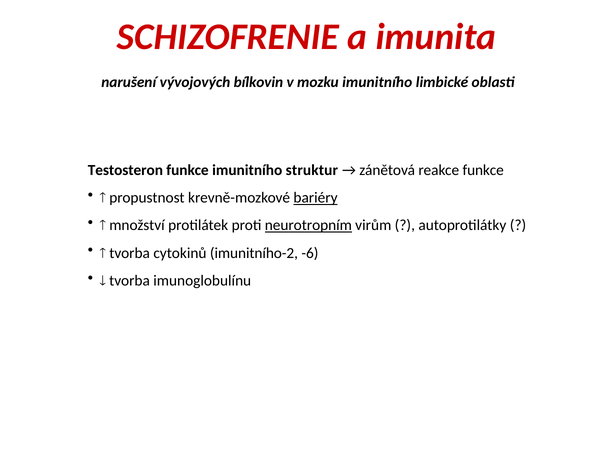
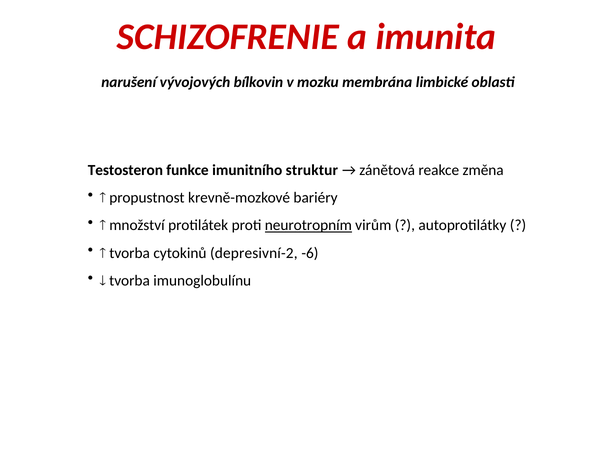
mozku imunitního: imunitního -> membrána
reakce funkce: funkce -> změna
bariéry underline: present -> none
imunitního-2: imunitního-2 -> depresivní-2
